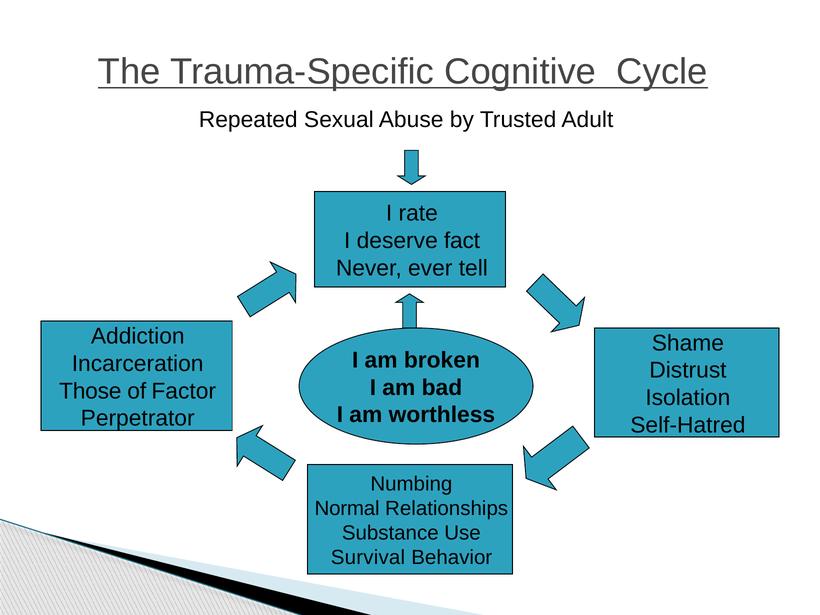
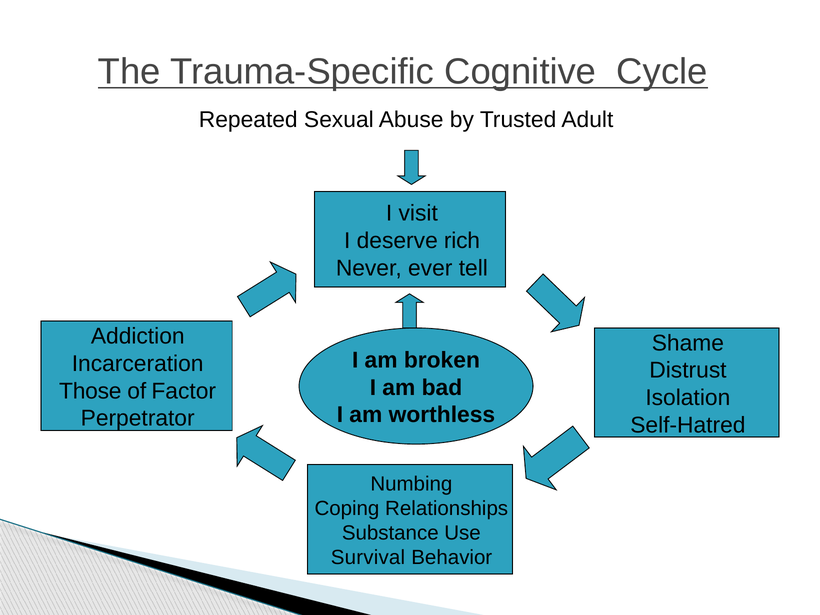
rate: rate -> visit
fact: fact -> rich
Normal: Normal -> Coping
